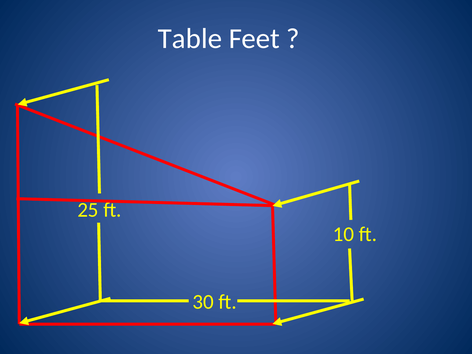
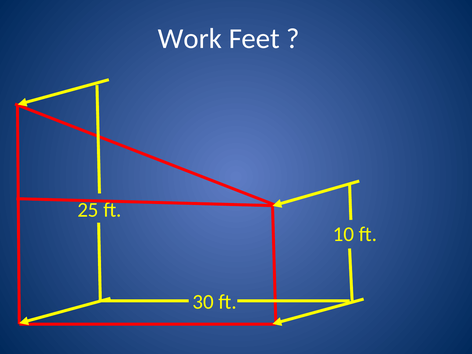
Table: Table -> Work
